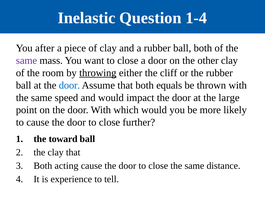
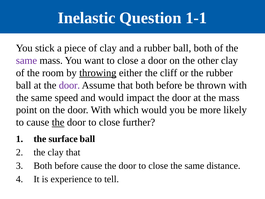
1-4: 1-4 -> 1-1
after: after -> stick
door at (69, 85) colour: blue -> purple
that both equals: equals -> before
the large: large -> mass
the at (58, 122) underline: none -> present
toward: toward -> surface
acting at (66, 165): acting -> before
